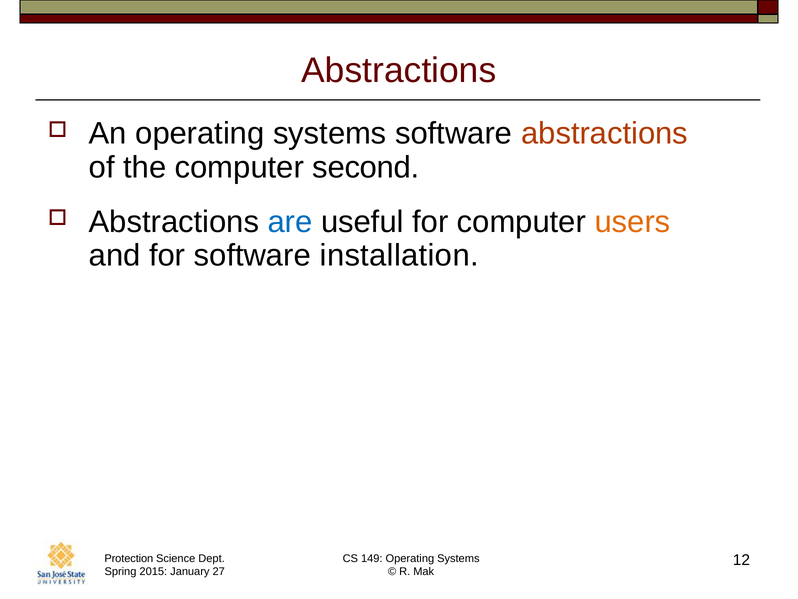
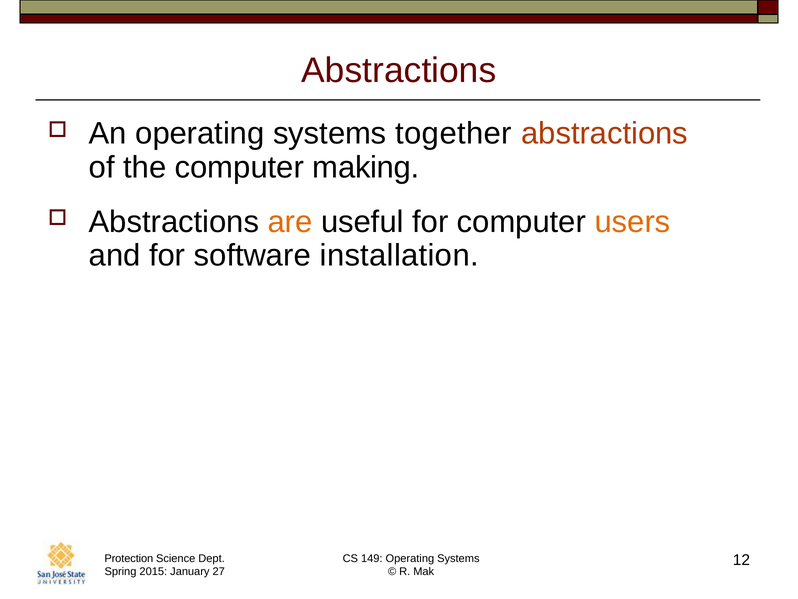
systems software: software -> together
second: second -> making
are colour: blue -> orange
